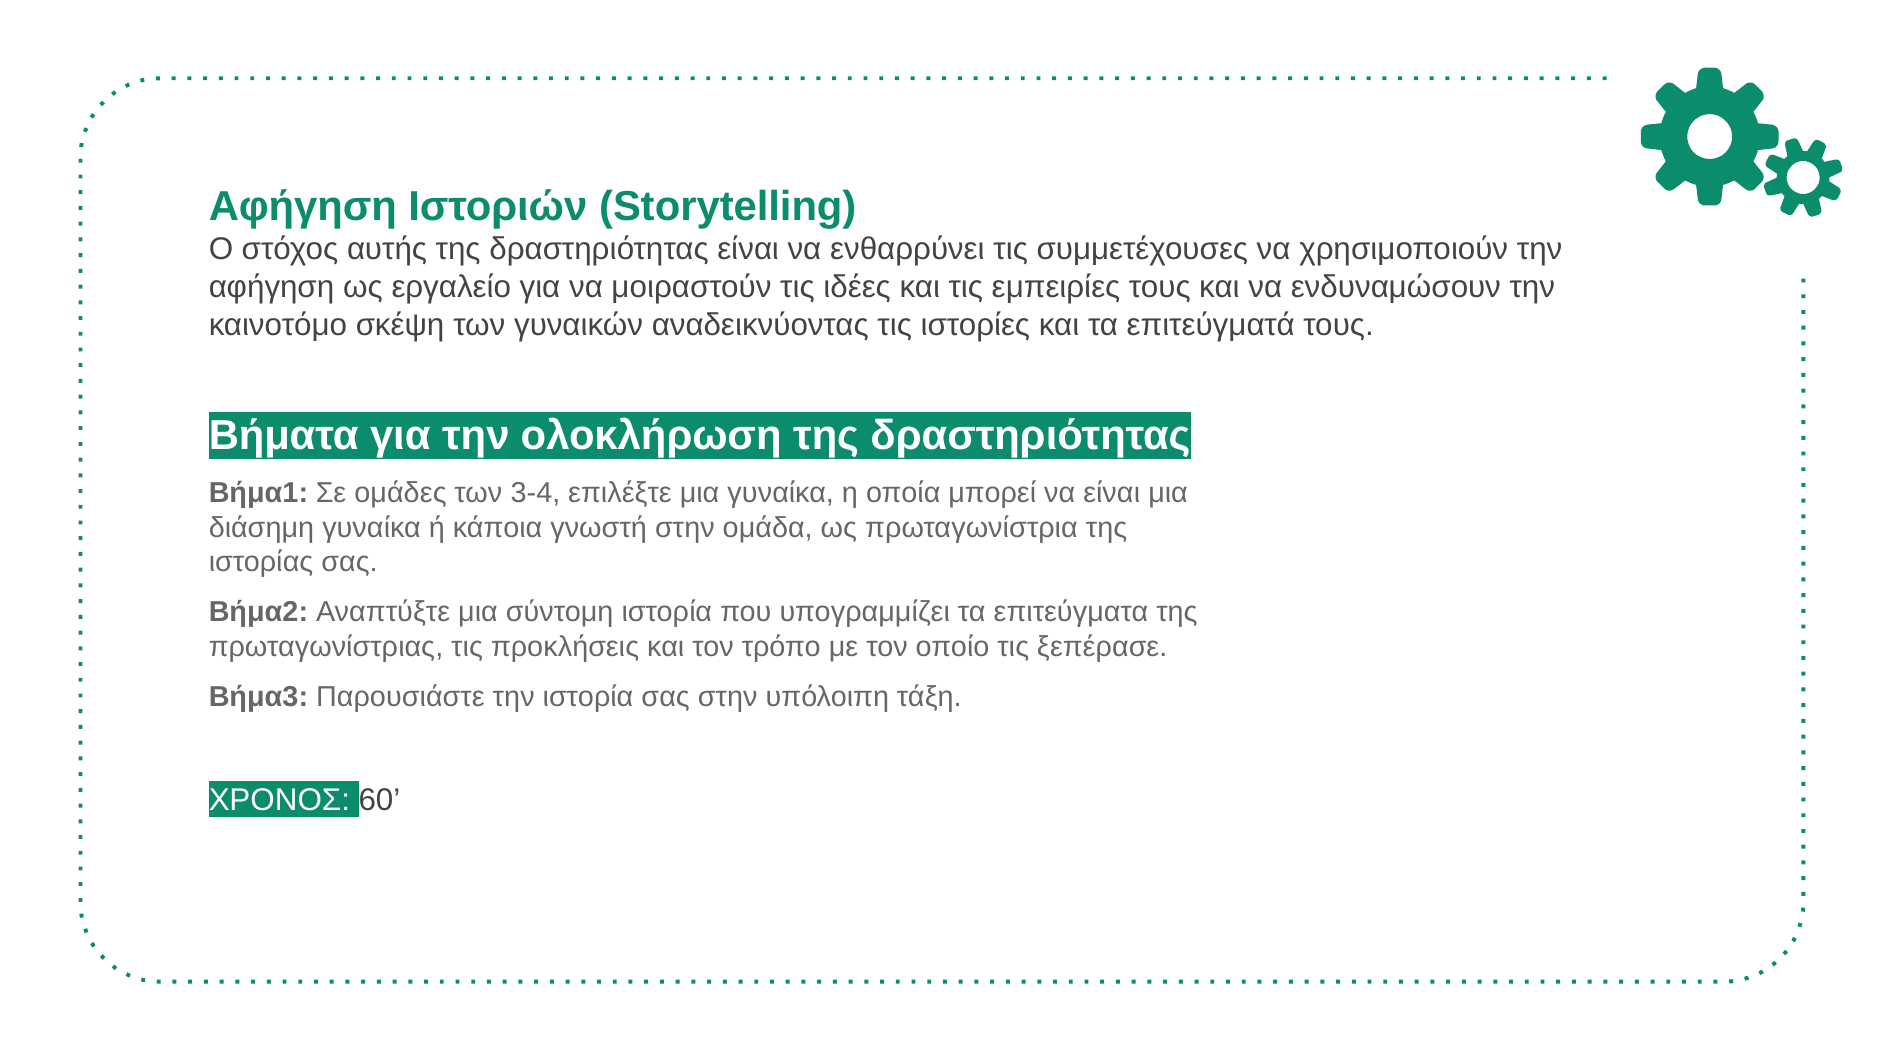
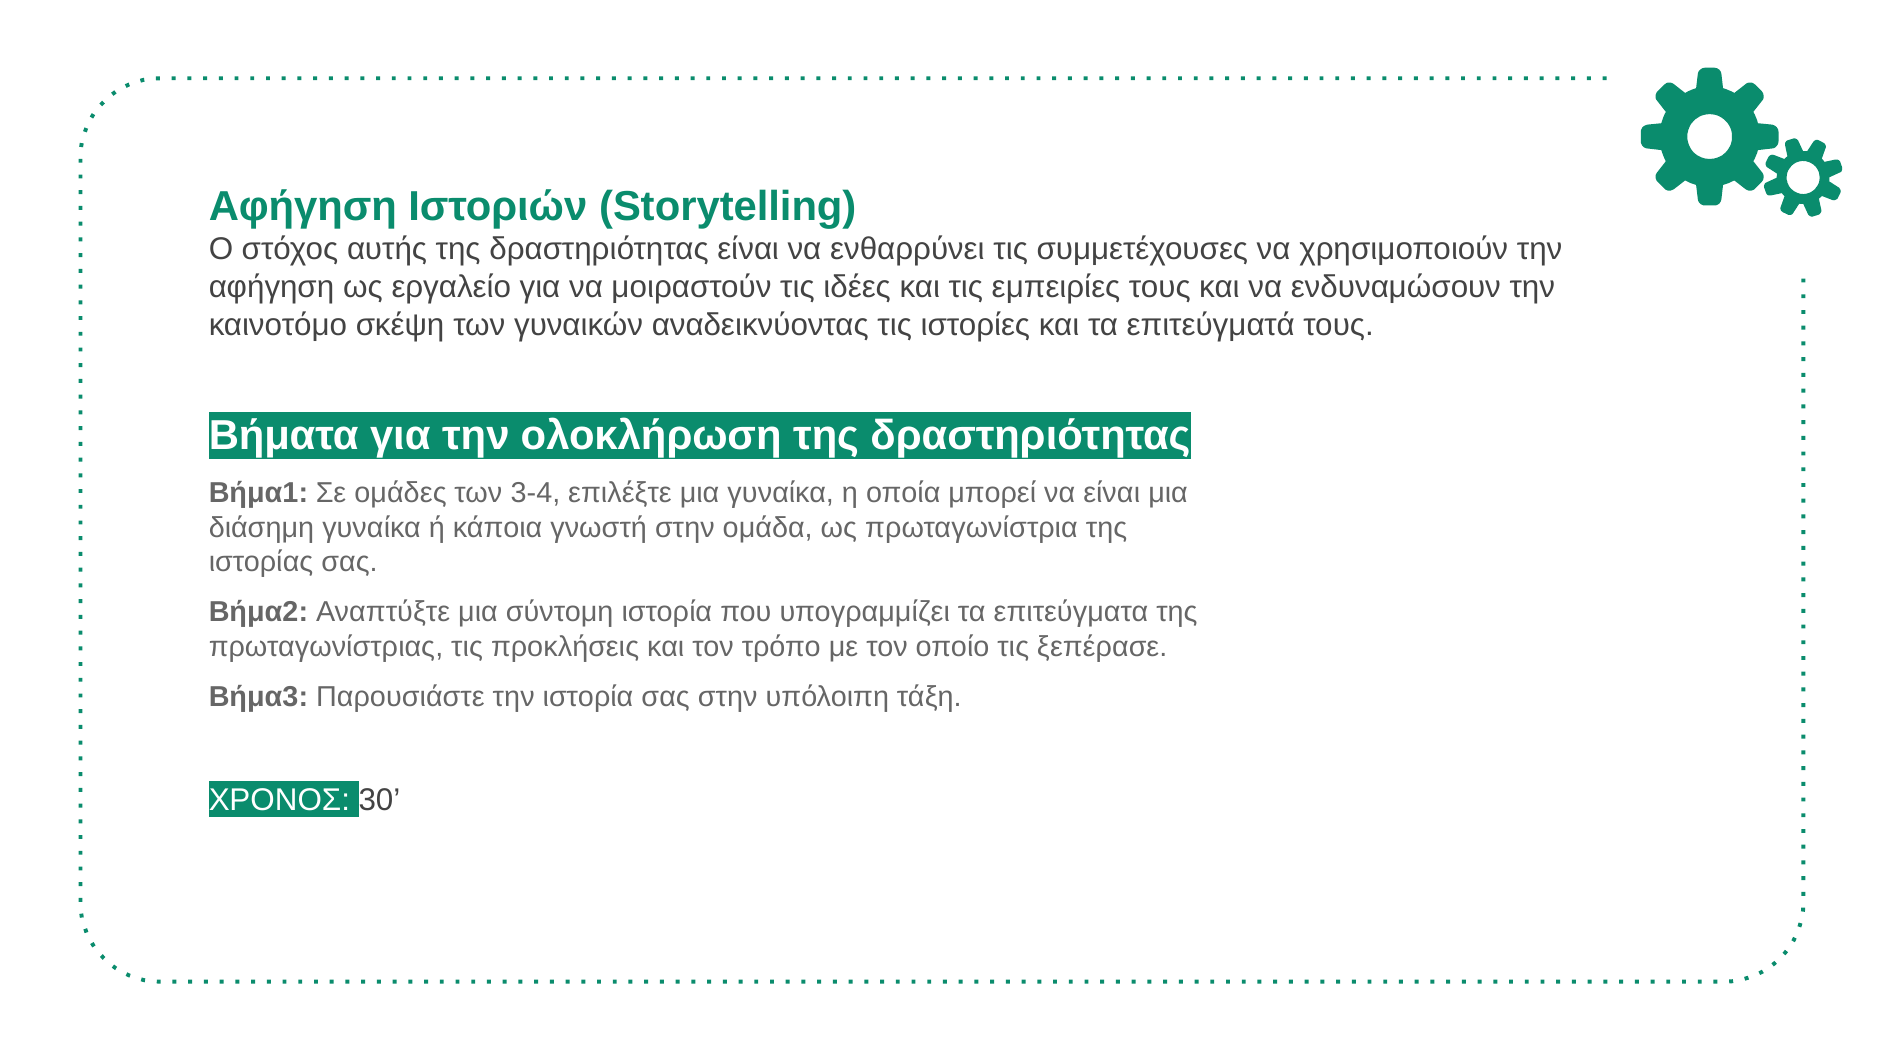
60: 60 -> 30
